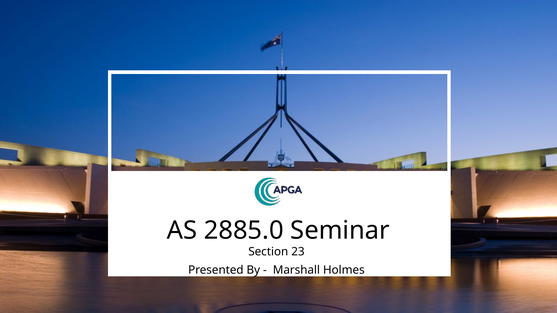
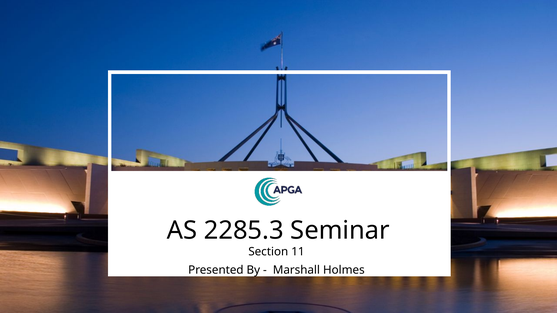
2885.0: 2885.0 -> 2285.3
23: 23 -> 11
